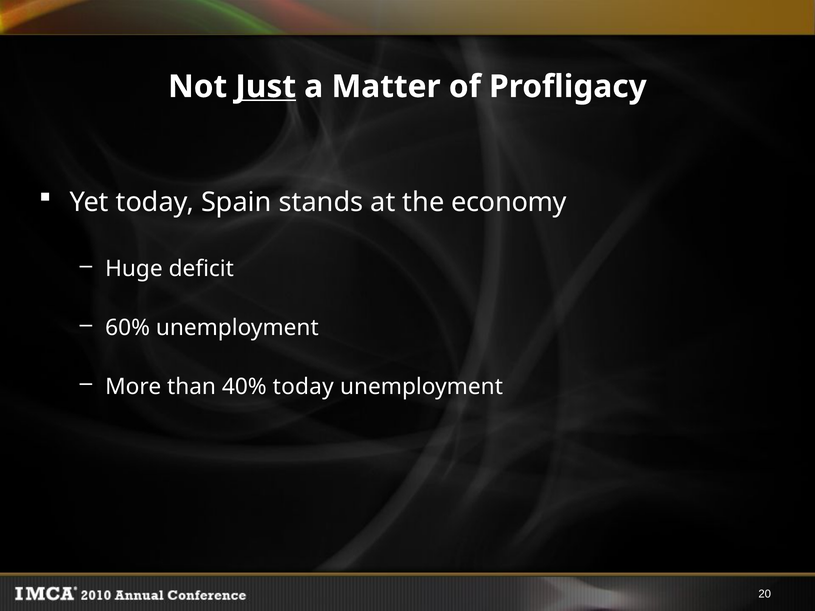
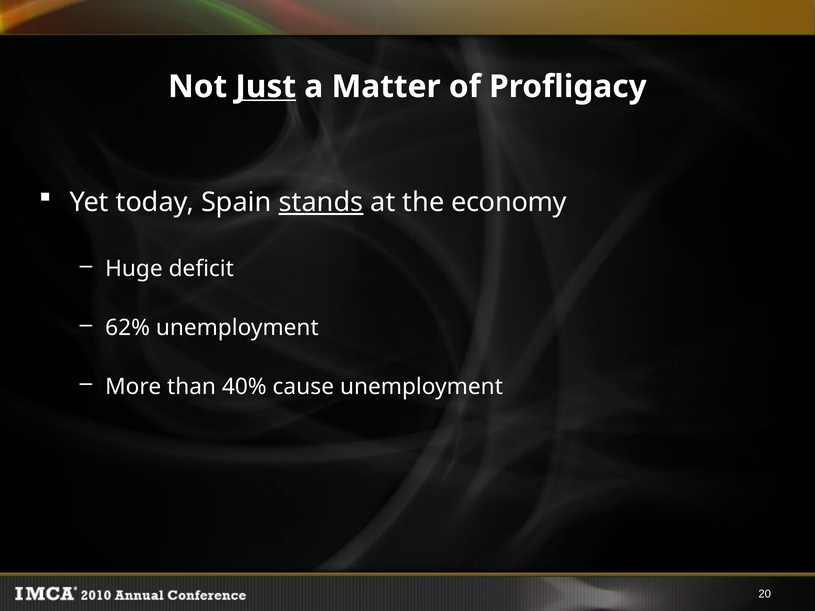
stands underline: none -> present
60%: 60% -> 62%
40% today: today -> cause
